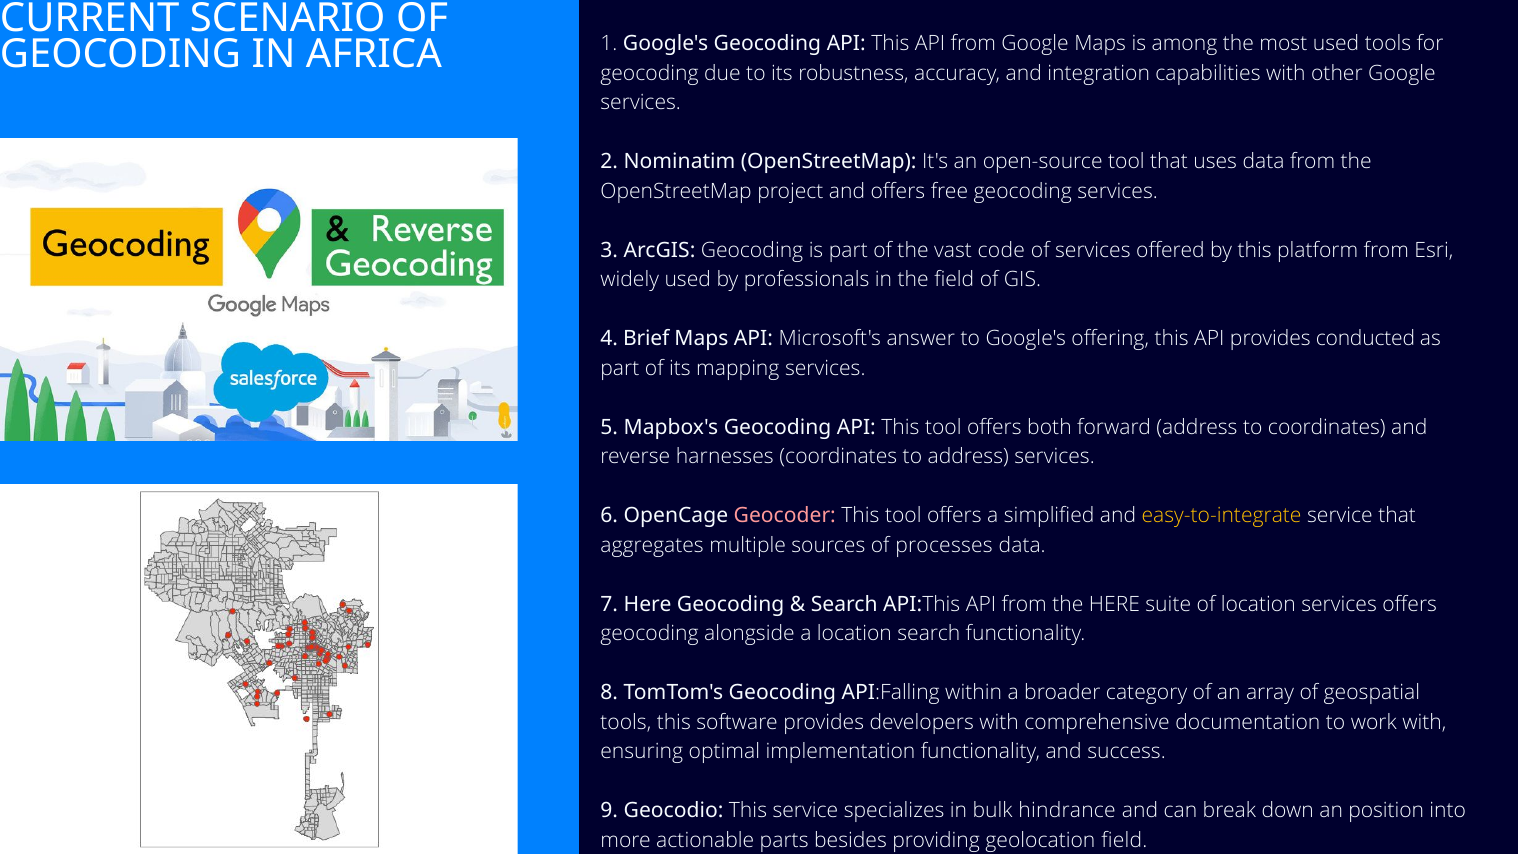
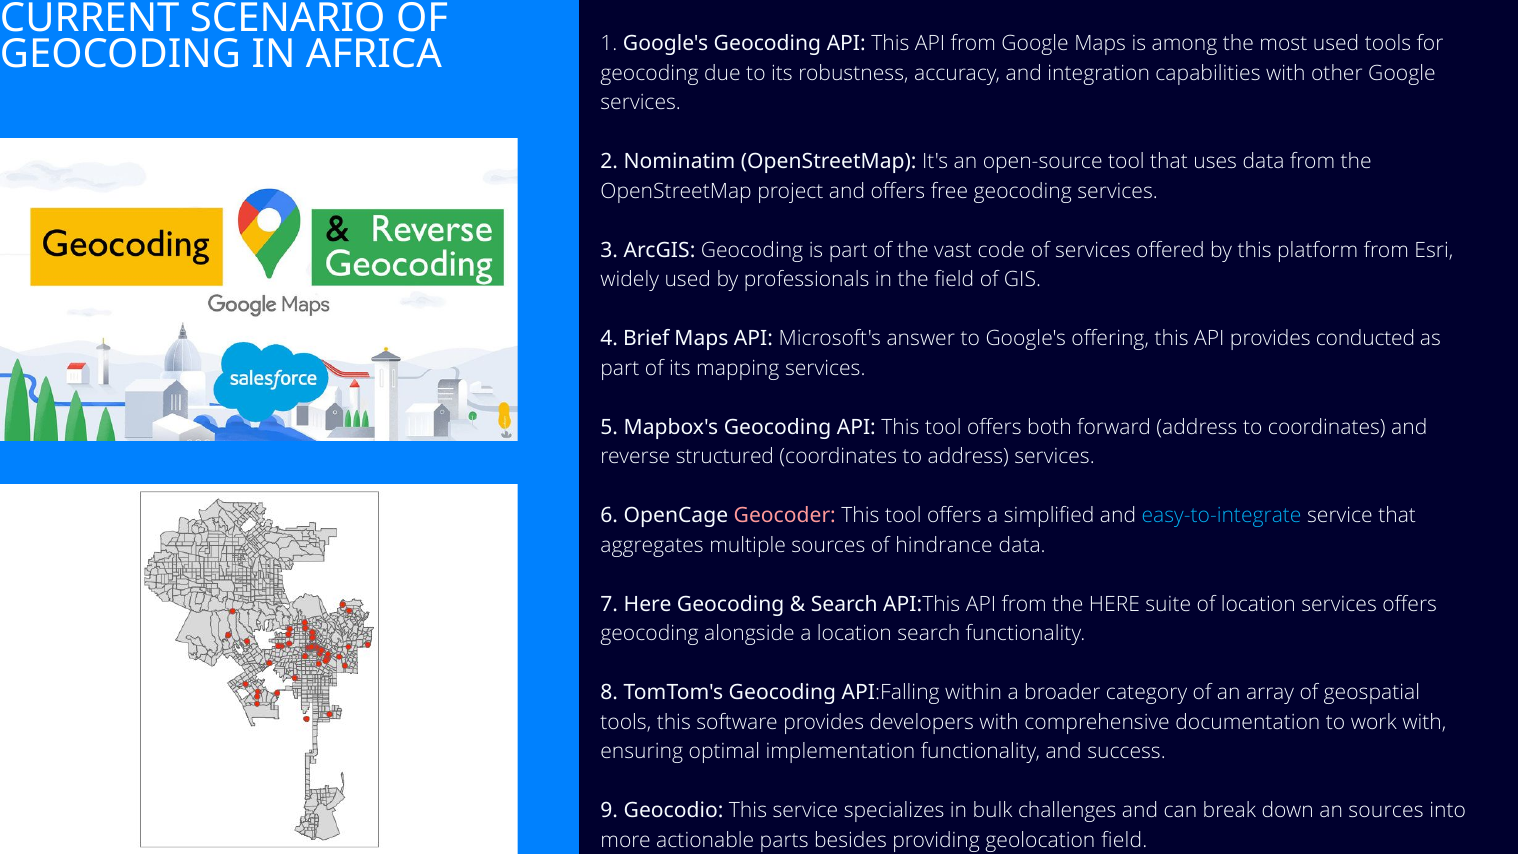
harnesses: harnesses -> structured
easy-to-integrate colour: yellow -> light blue
processes: processes -> hindrance
hindrance: hindrance -> challenges
an position: position -> sources
